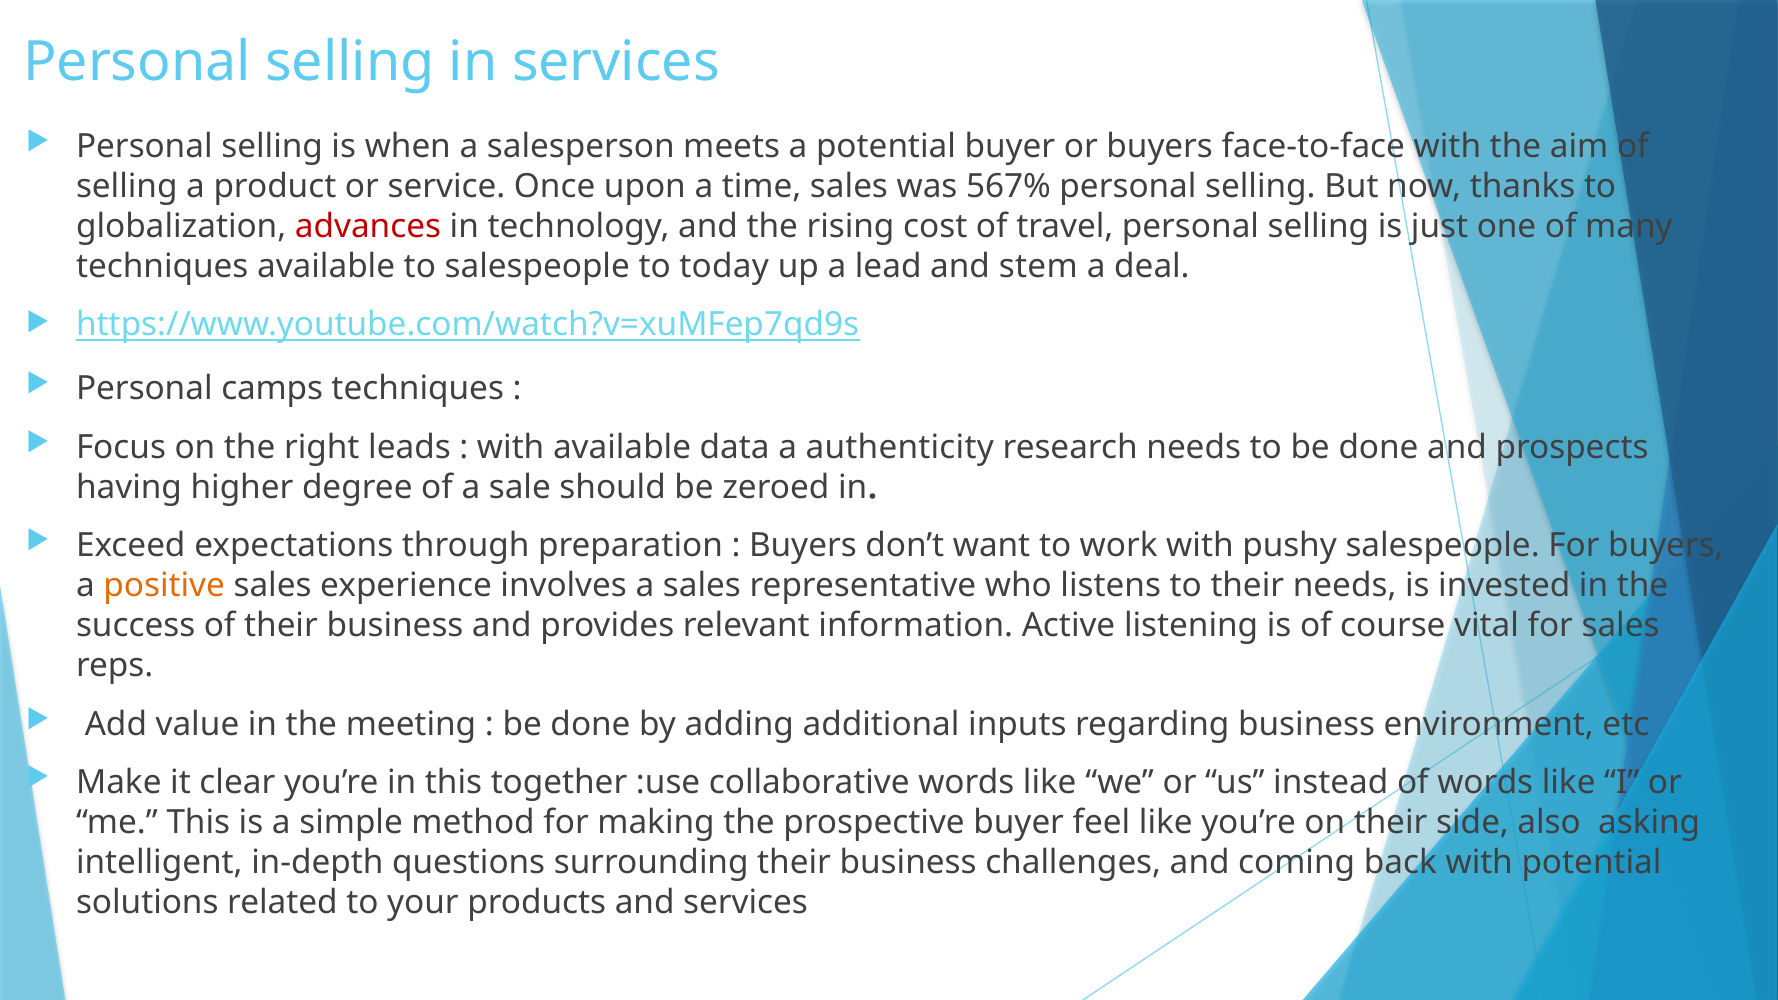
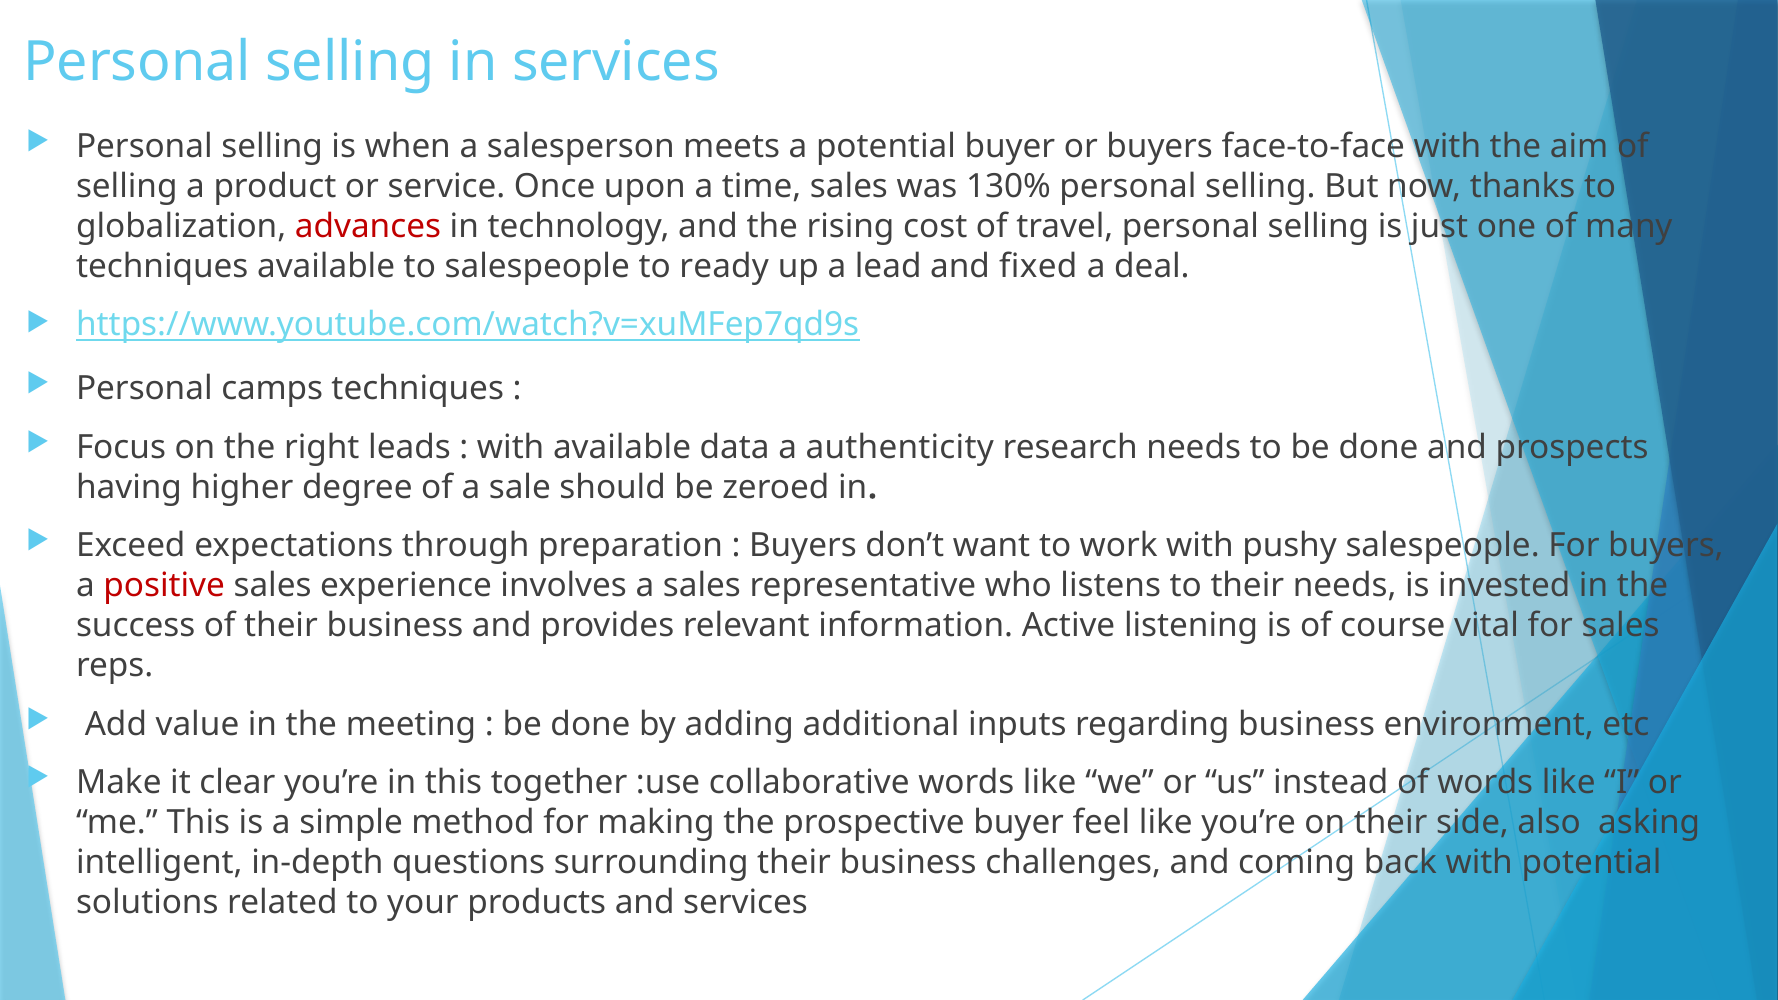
567%: 567% -> 130%
today: today -> ready
stem: stem -> fixed
positive colour: orange -> red
